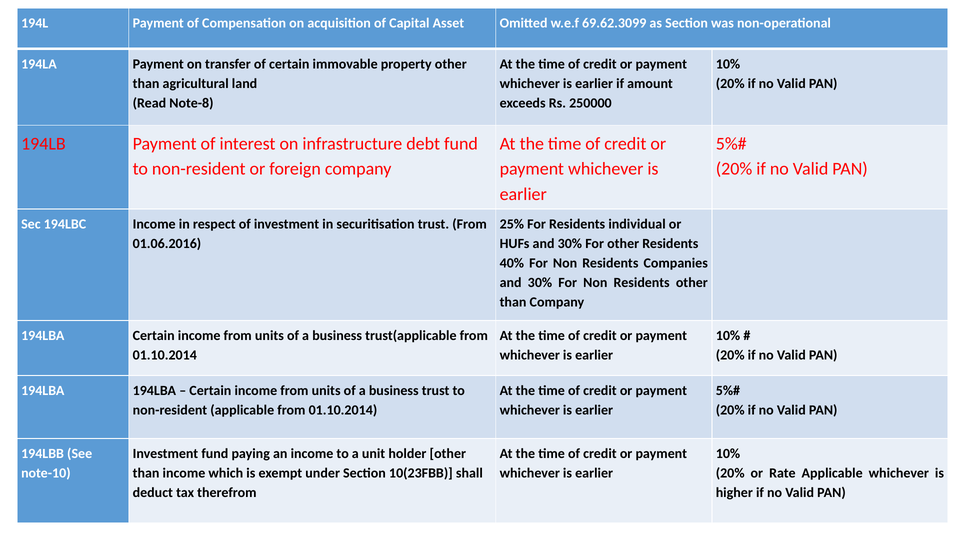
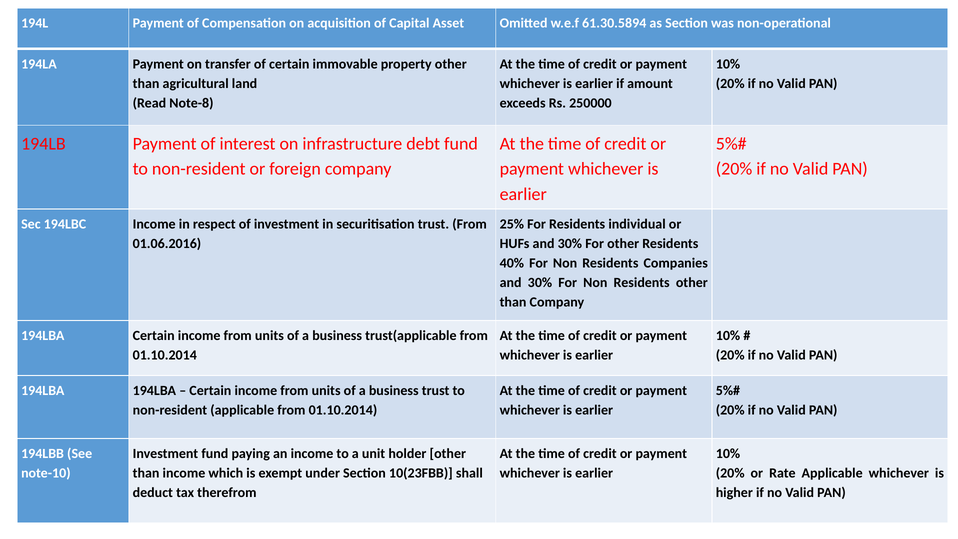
69.62.3099: 69.62.3099 -> 61.30.5894
